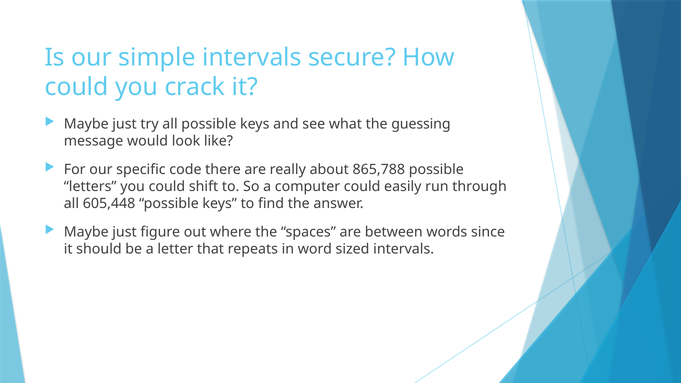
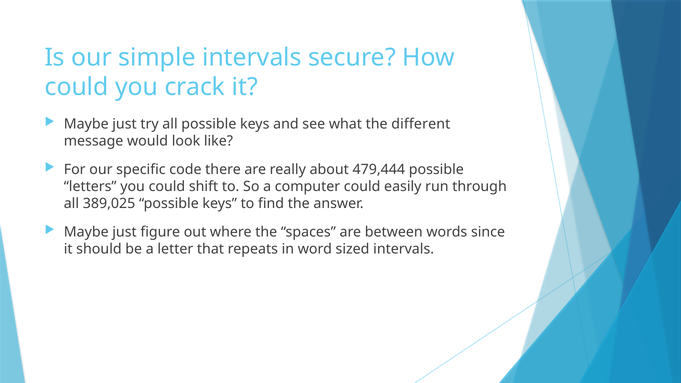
guessing: guessing -> different
865,788: 865,788 -> 479,444
605,448: 605,448 -> 389,025
